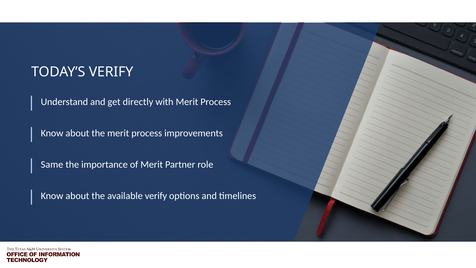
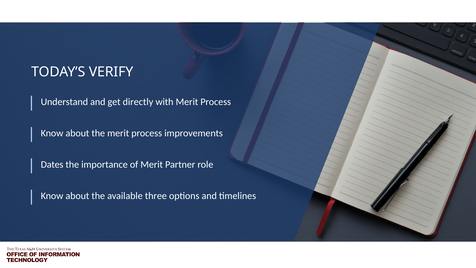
Same: Same -> Dates
available verify: verify -> three
